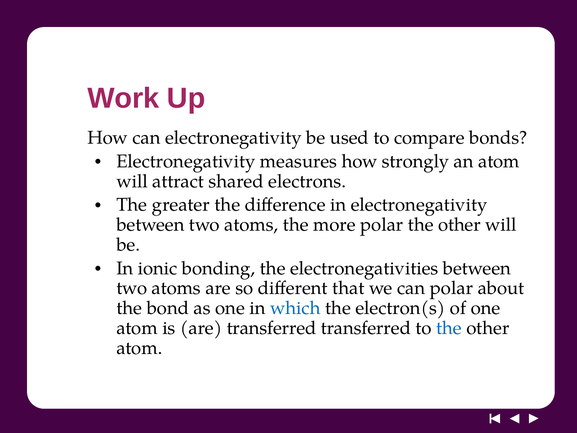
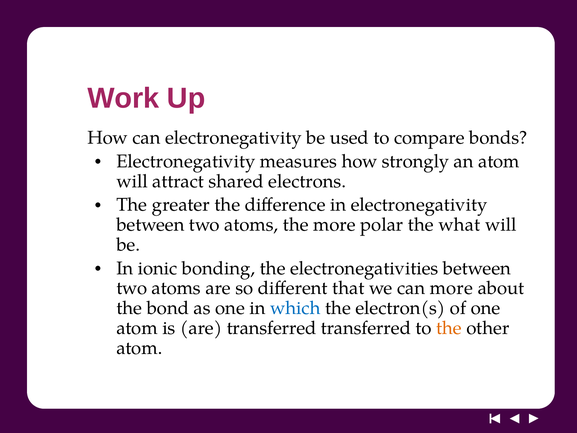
polar the other: other -> what
can polar: polar -> more
the at (449, 328) colour: blue -> orange
